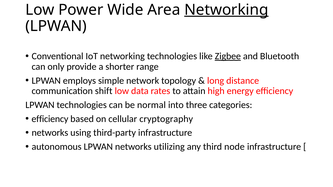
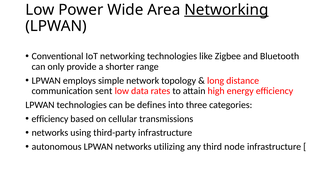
Zigbee underline: present -> none
shift: shift -> sent
normal: normal -> defines
cryptography: cryptography -> transmissions
